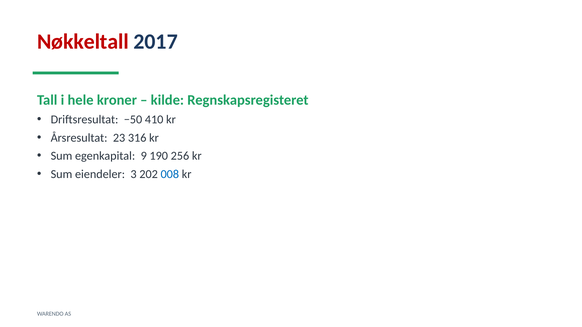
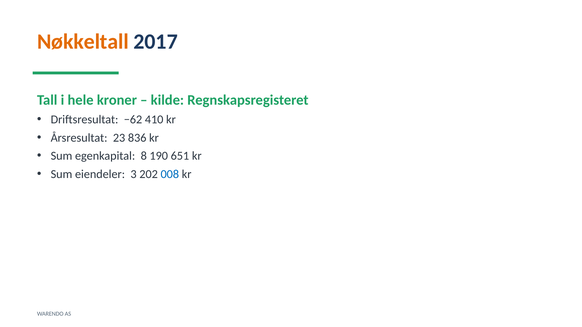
Nøkkeltall colour: red -> orange
−50: −50 -> −62
316: 316 -> 836
9: 9 -> 8
256: 256 -> 651
